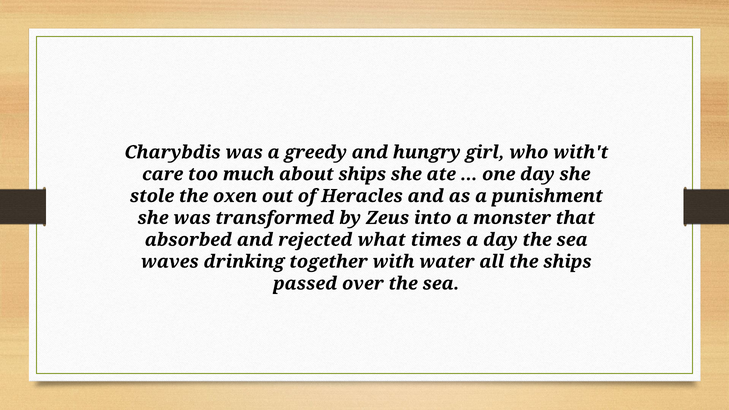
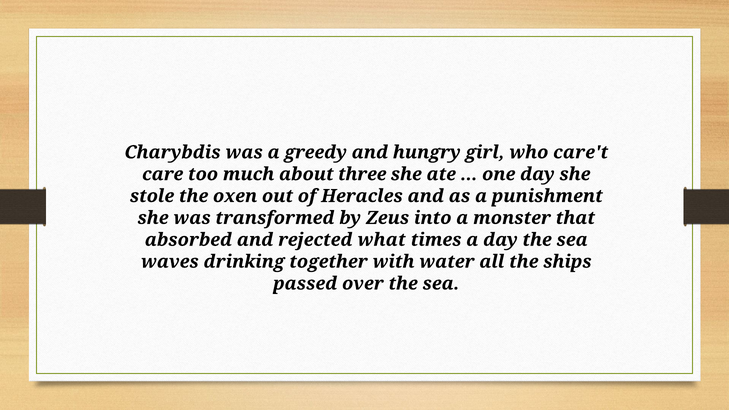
with't: with't -> care't
about ships: ships -> three
